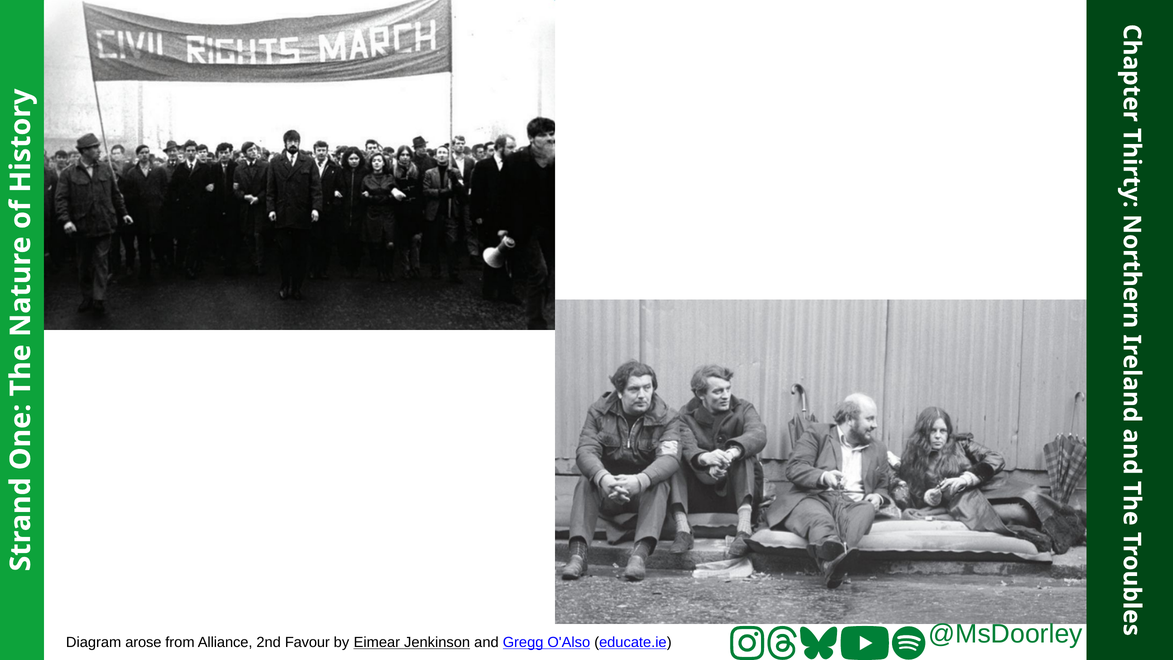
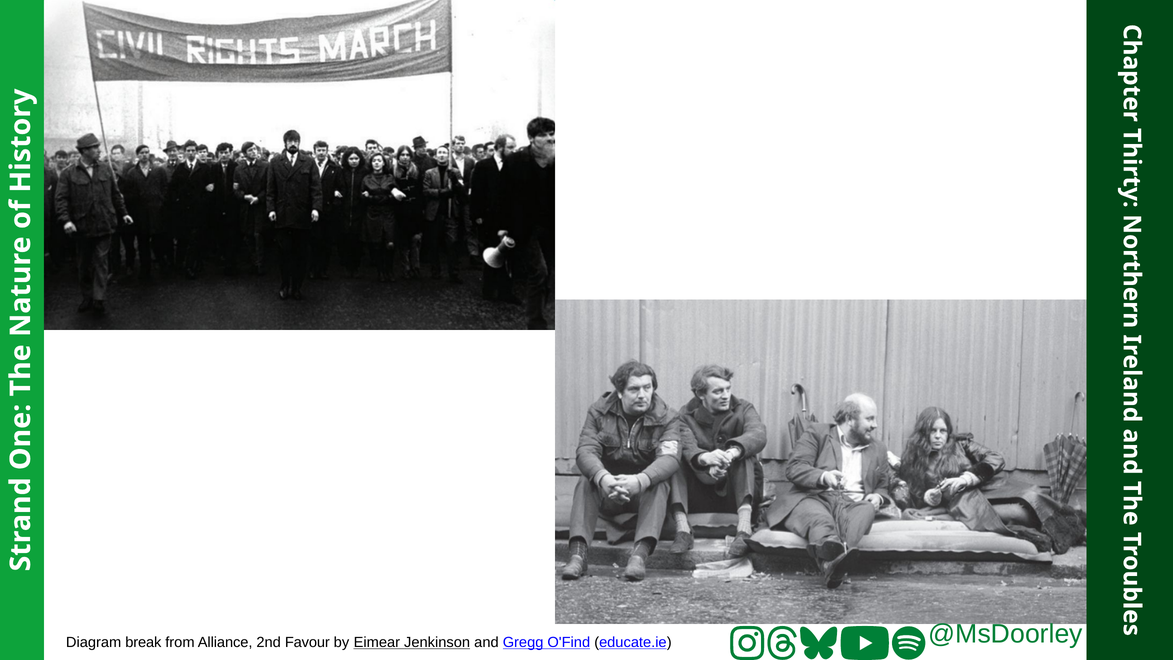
arose: arose -> break
O'Also: O'Also -> O'Find
